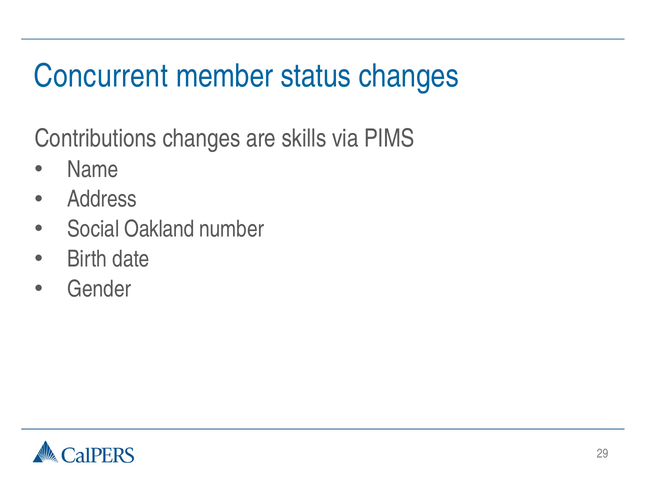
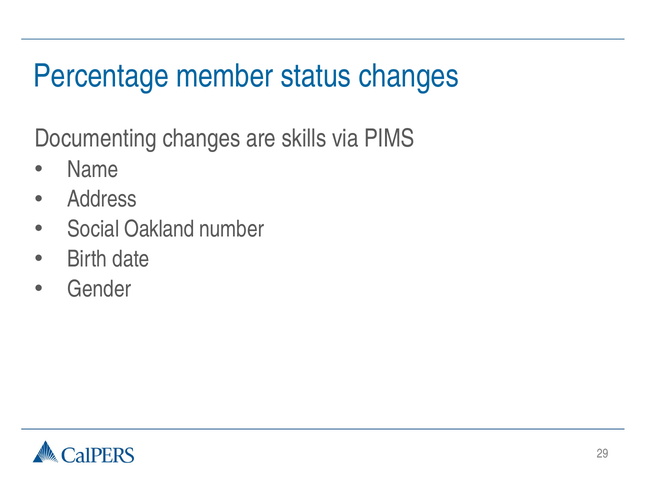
Concurrent: Concurrent -> Percentage
Contributions: Contributions -> Documenting
